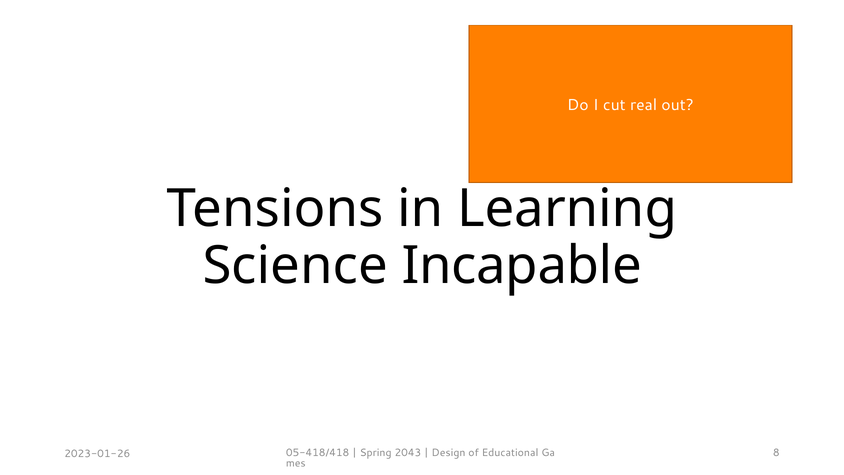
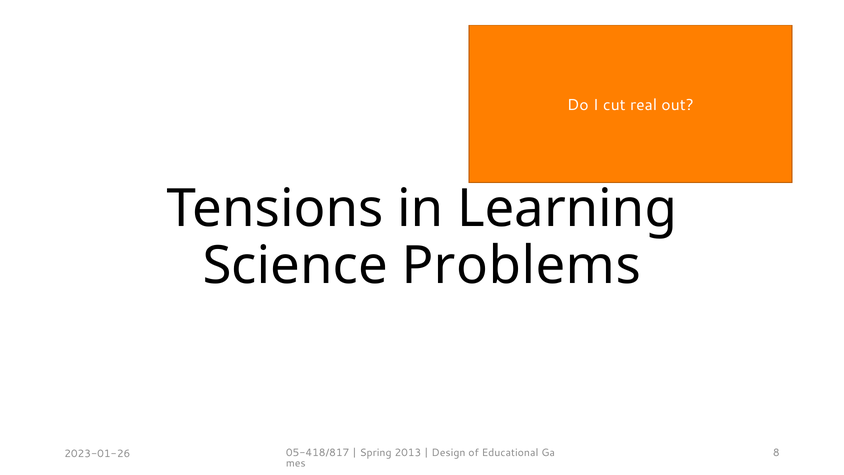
Incapable: Incapable -> Problems
05-418/418: 05-418/418 -> 05-418/817
2043: 2043 -> 2013
